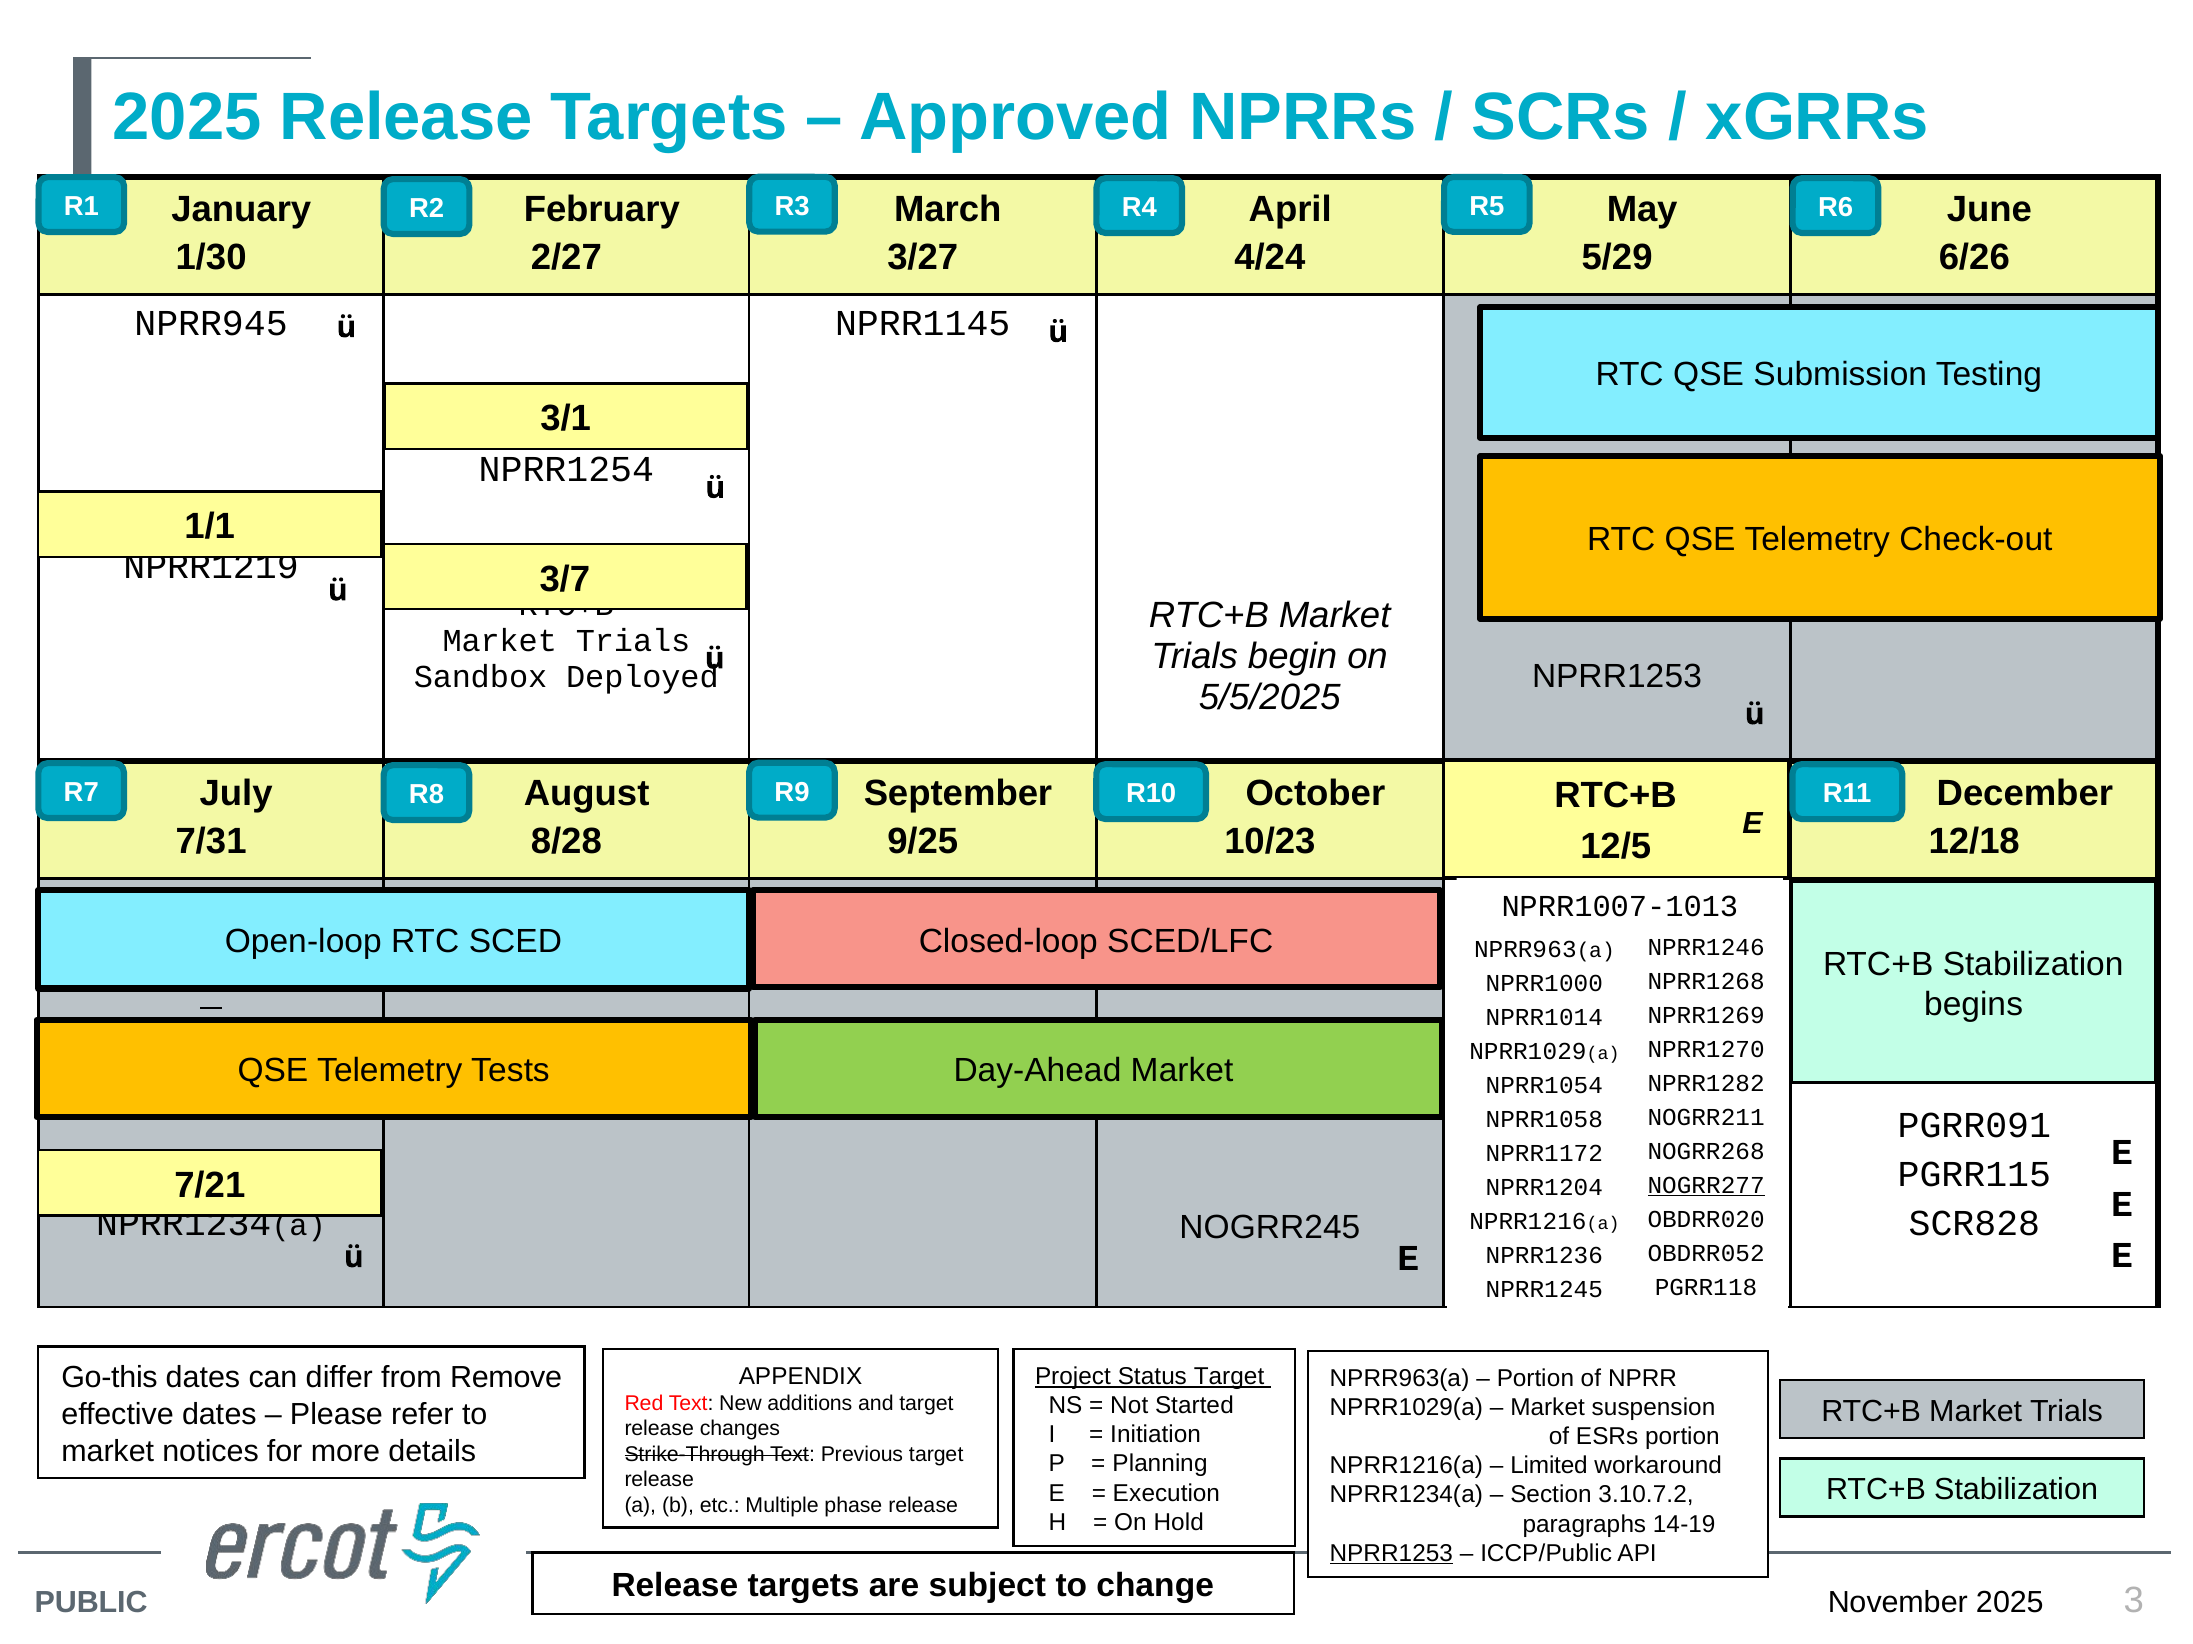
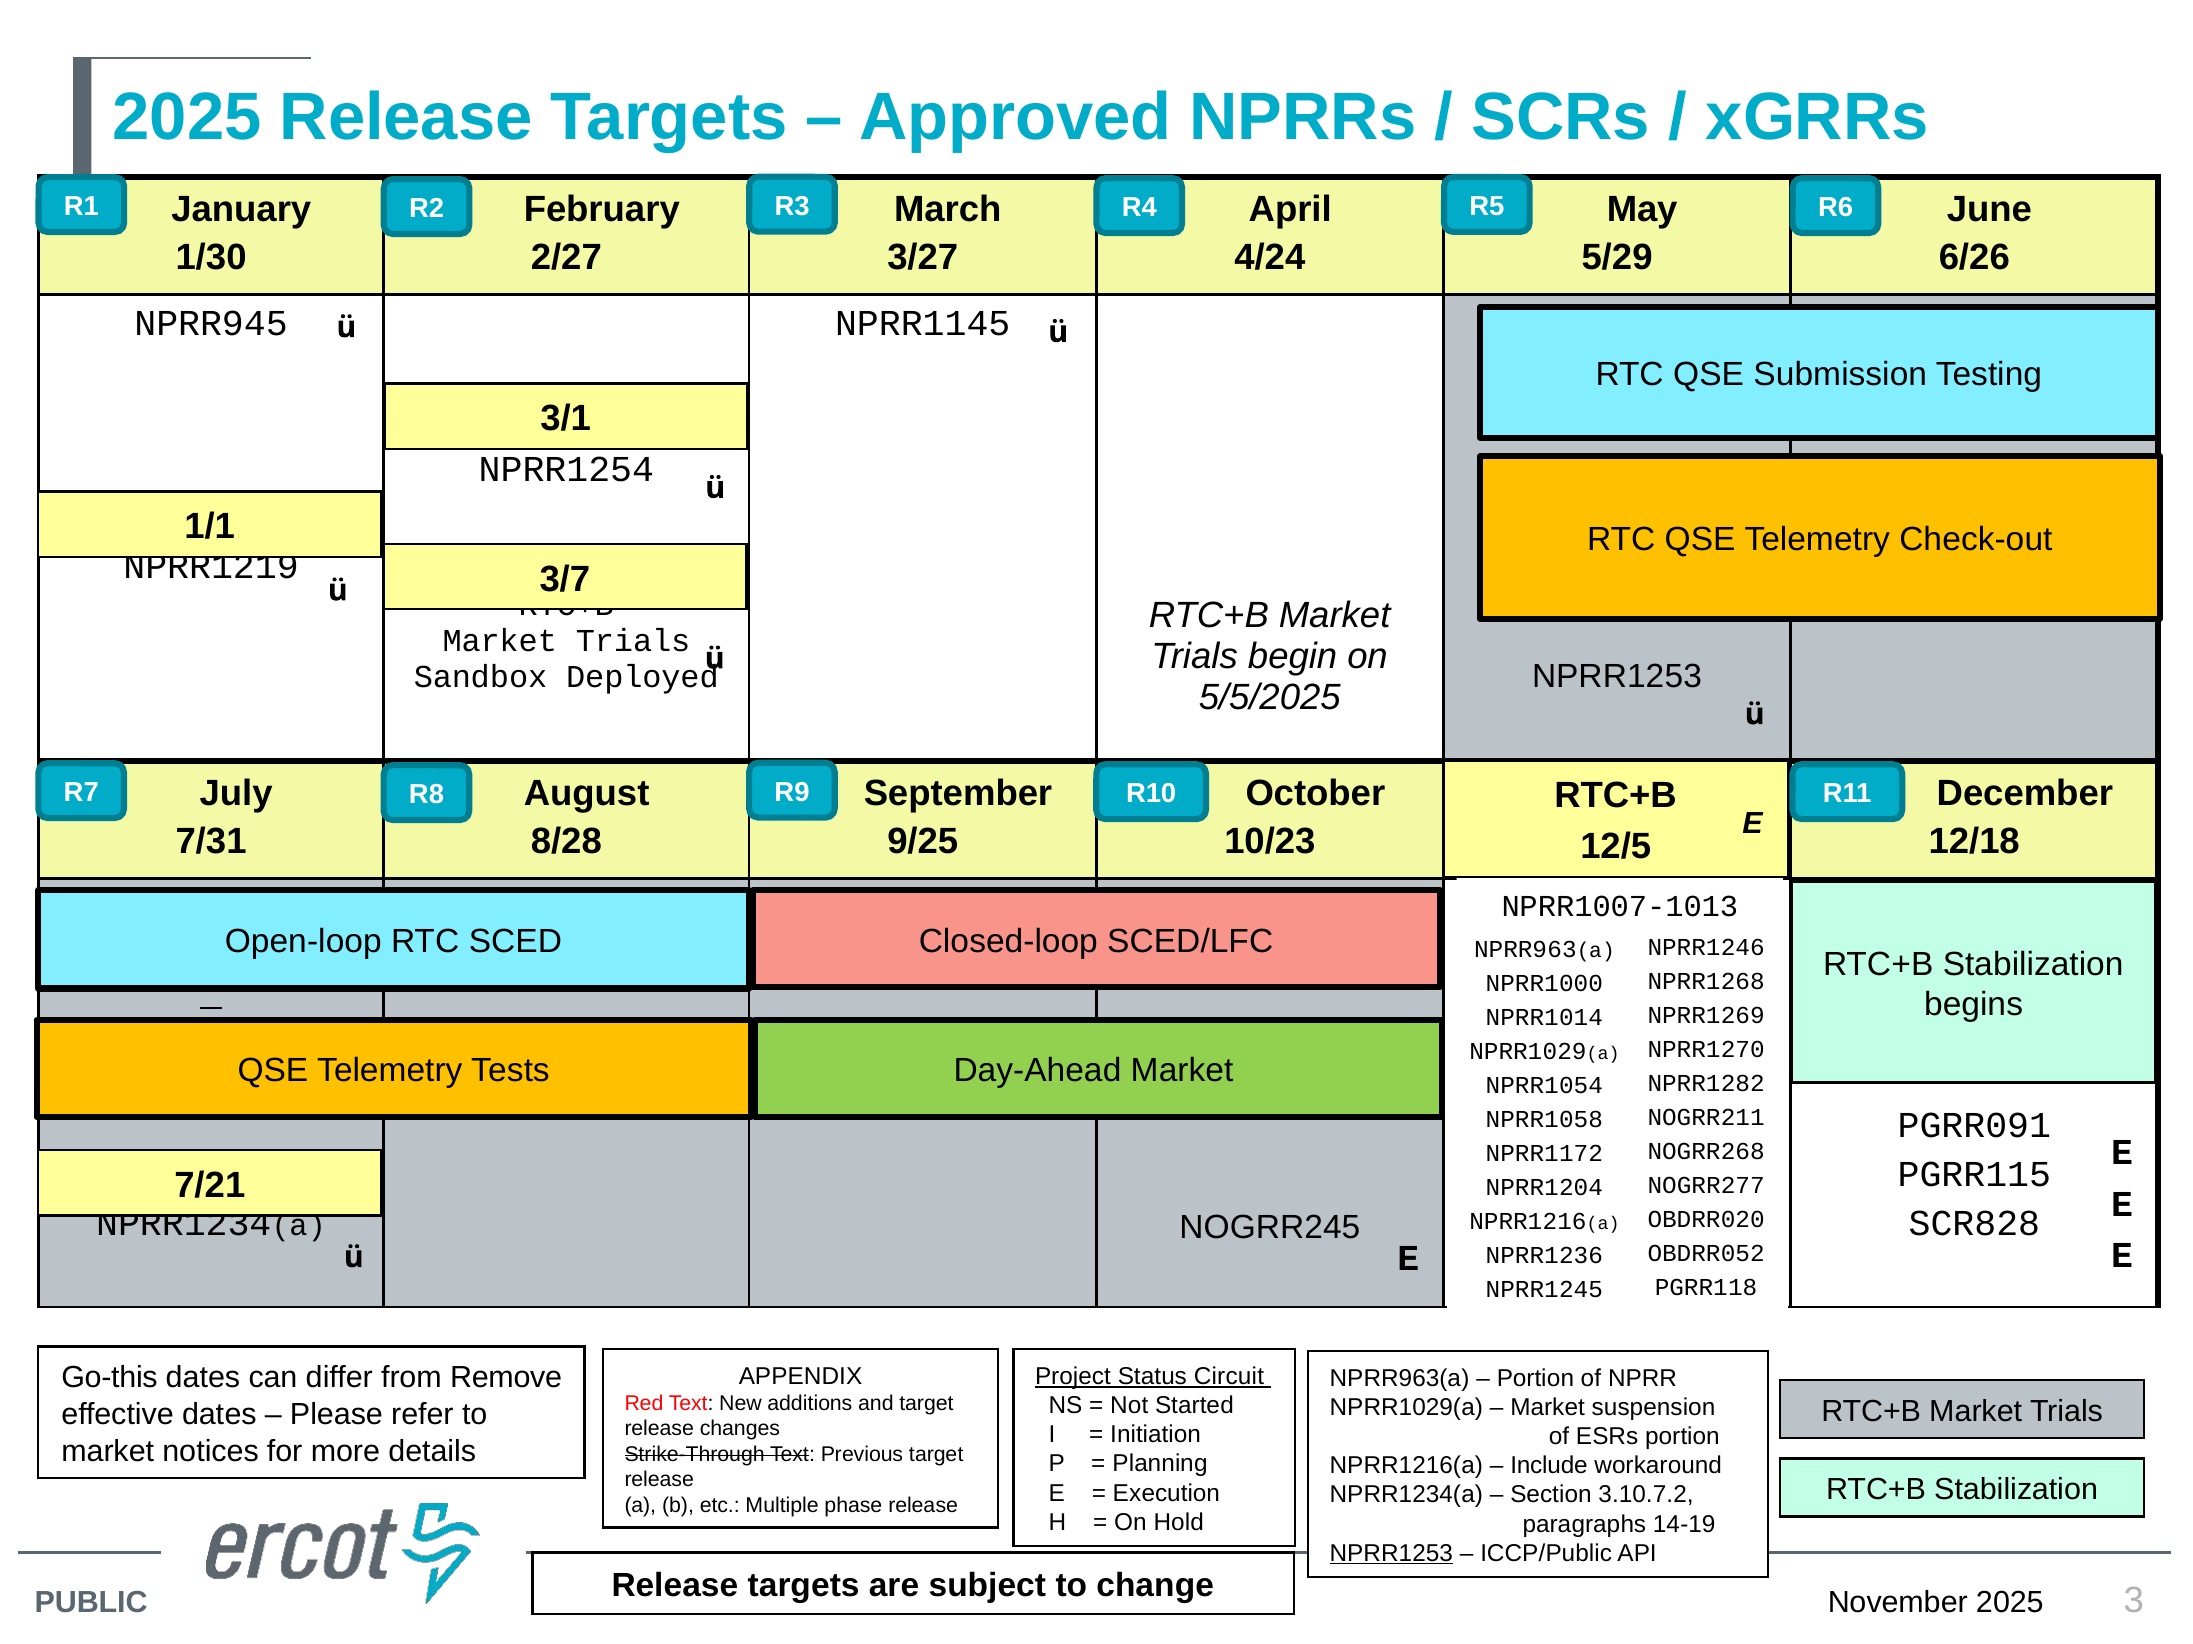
NOGRR277 underline: present -> none
Status Target: Target -> Circuit
Limited: Limited -> Include
